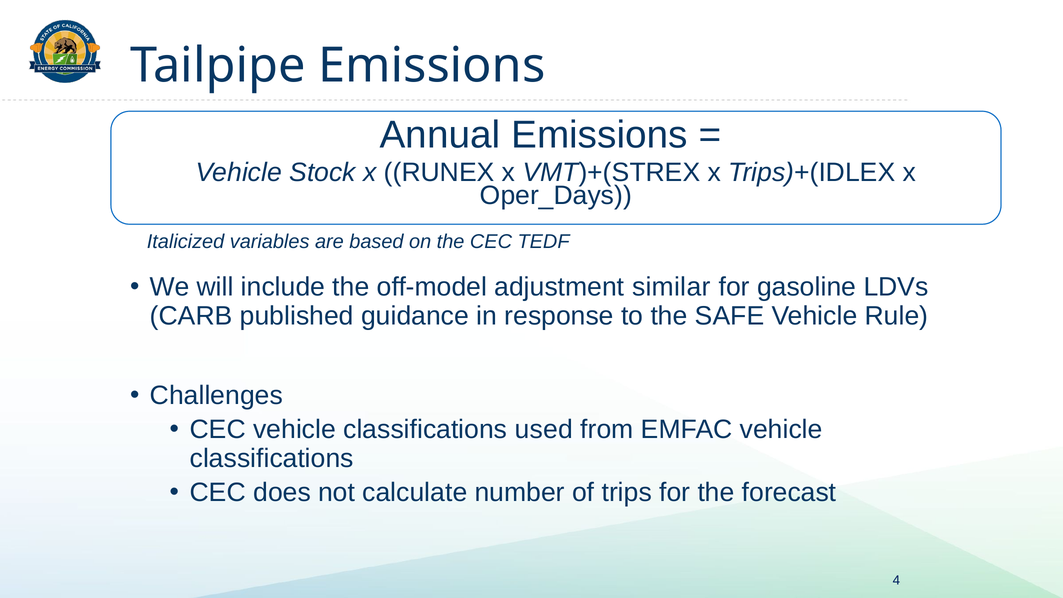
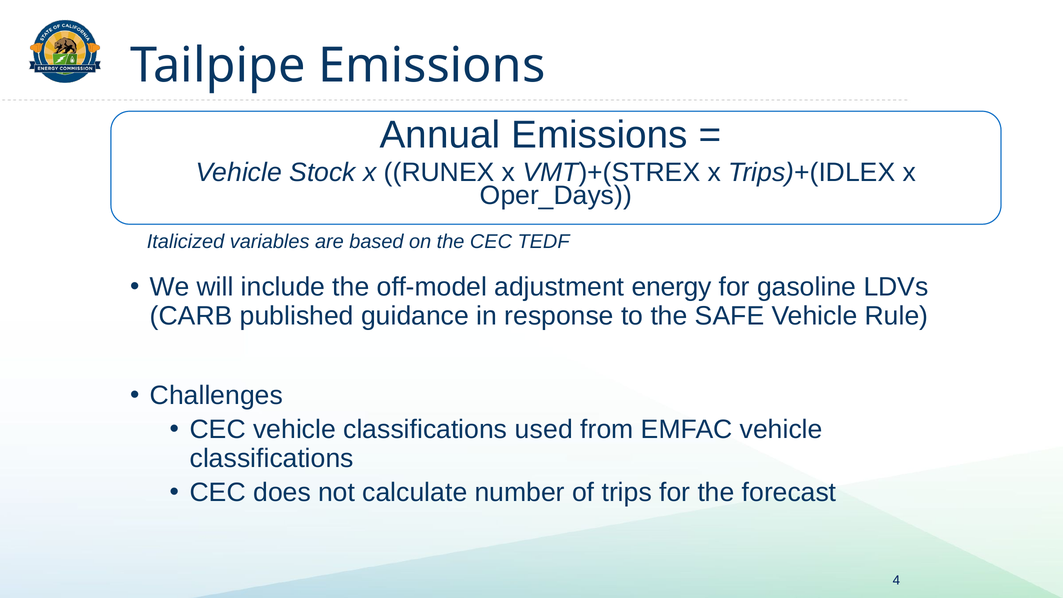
similar: similar -> energy
